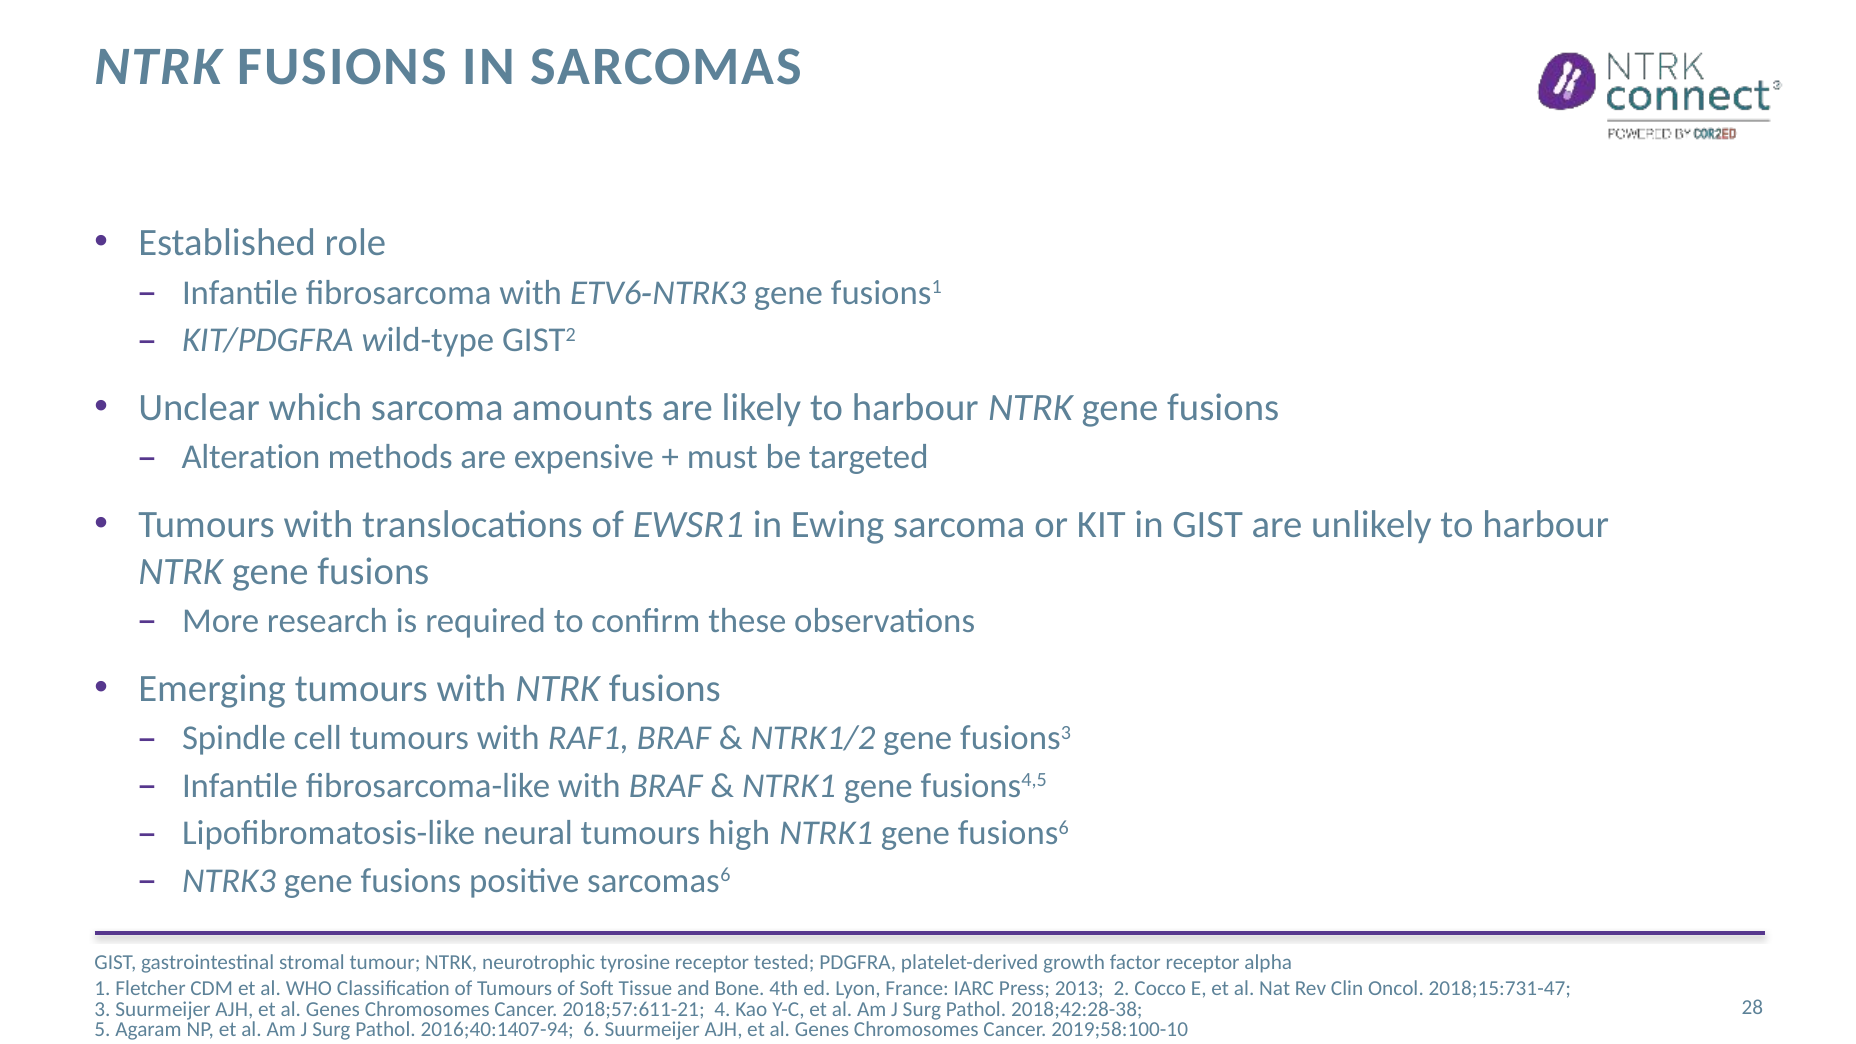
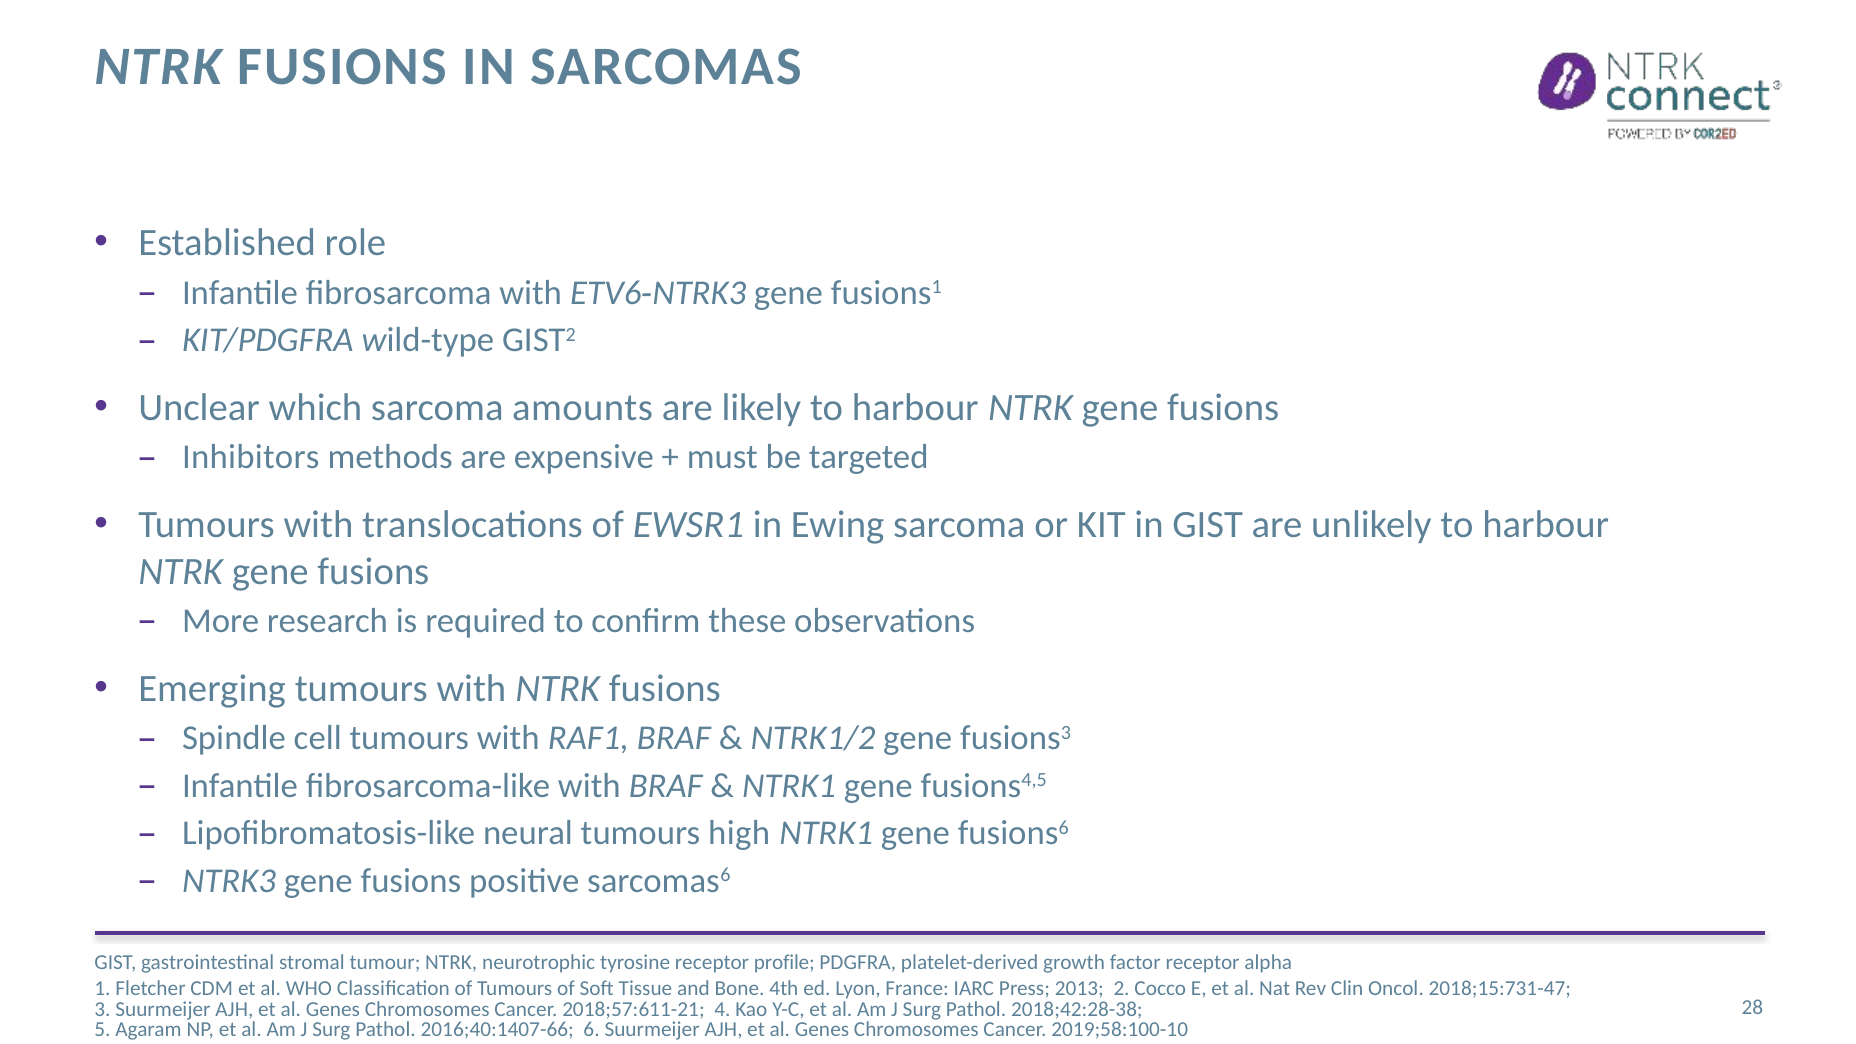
Alteration: Alteration -> Inhibitors
tested: tested -> profile
2016;40:1407-94: 2016;40:1407-94 -> 2016;40:1407-66
